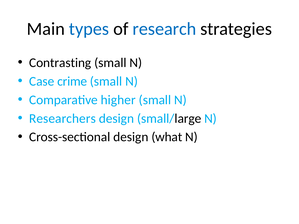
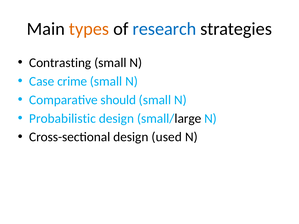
types colour: blue -> orange
higher: higher -> should
Researchers: Researchers -> Probabilistic
what: what -> used
